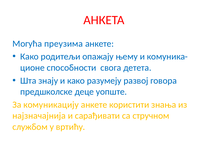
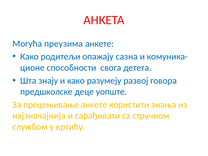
њему: њему -> сазна
комуникацију: комуникацију -> прецењивање
